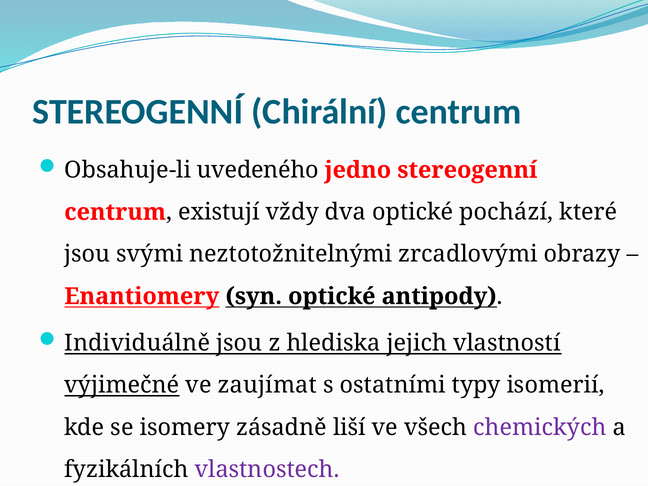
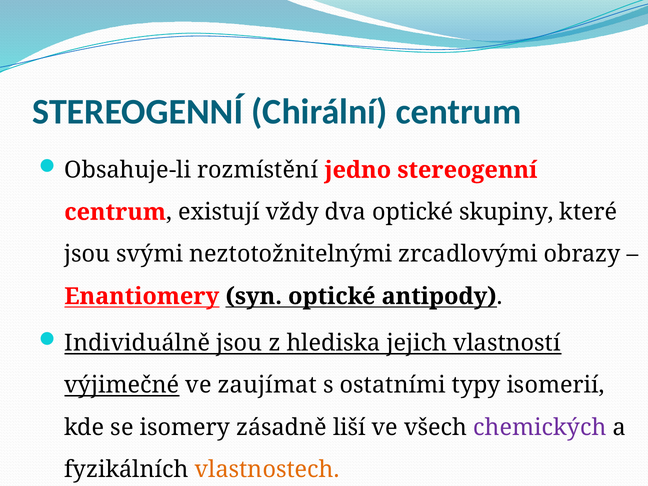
uvedeného: uvedeného -> rozmístění
pochází: pochází -> skupiny
vlastnostech colour: purple -> orange
